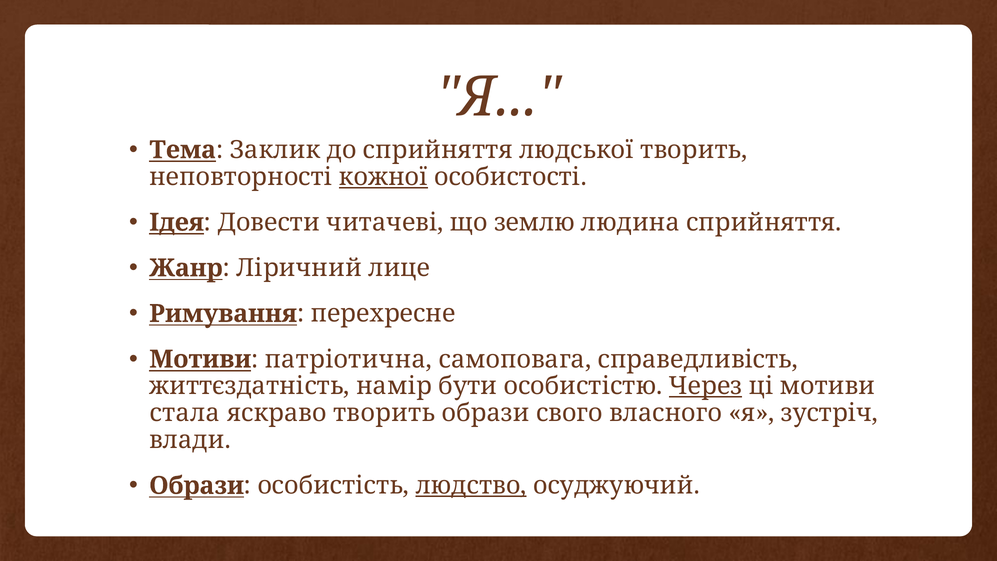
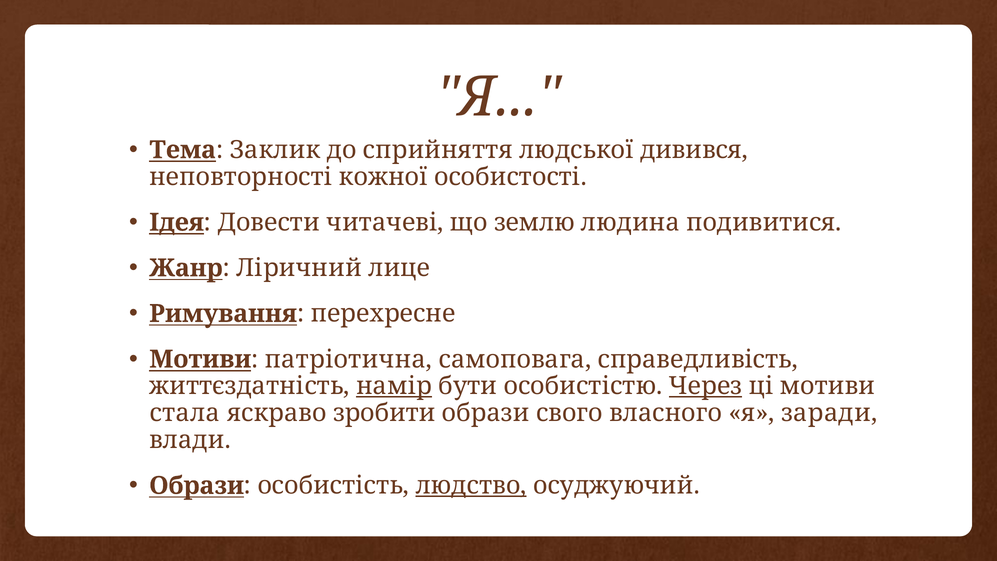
людської творить: творить -> дивився
кожної underline: present -> none
людина сприйняття: сприйняття -> подивитися
намір underline: none -> present
яскраво творить: творить -> зробити
зустріч: зустріч -> заради
